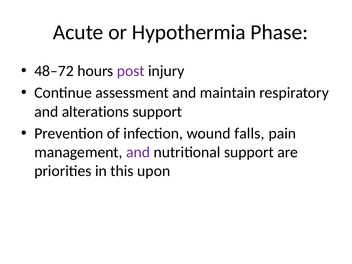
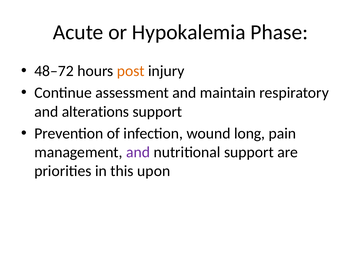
Hypothermia: Hypothermia -> Hypokalemia
post colour: purple -> orange
falls: falls -> long
